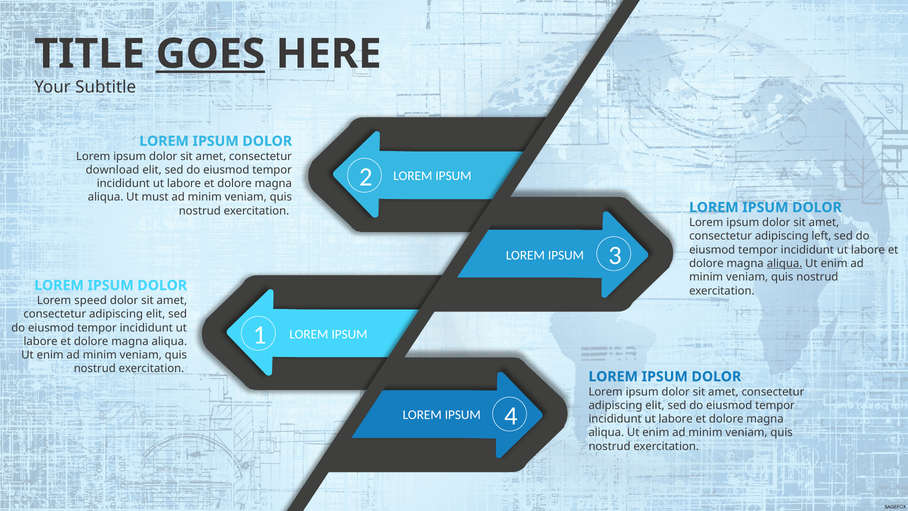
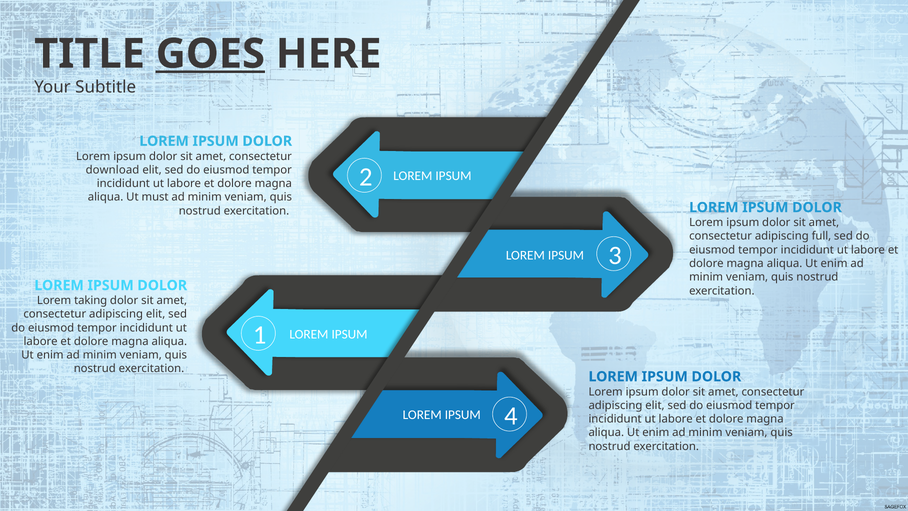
left: left -> full
aliqua at (785, 263) underline: present -> none
speed: speed -> taking
